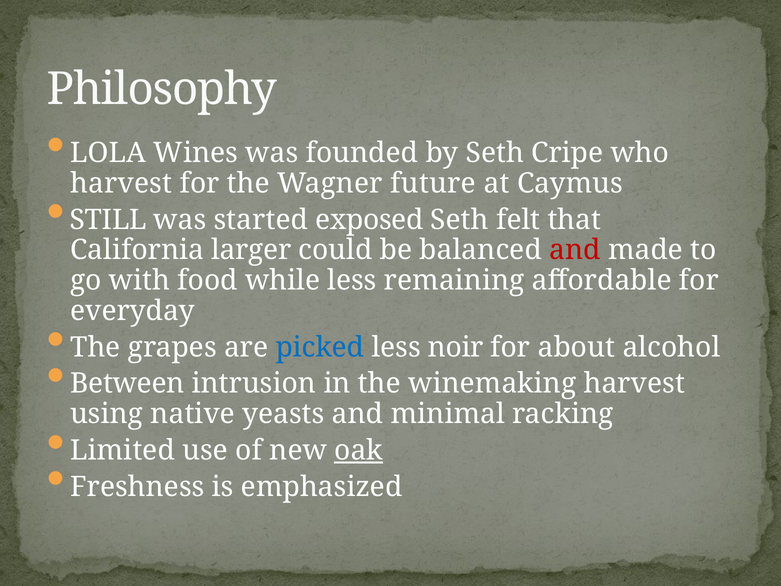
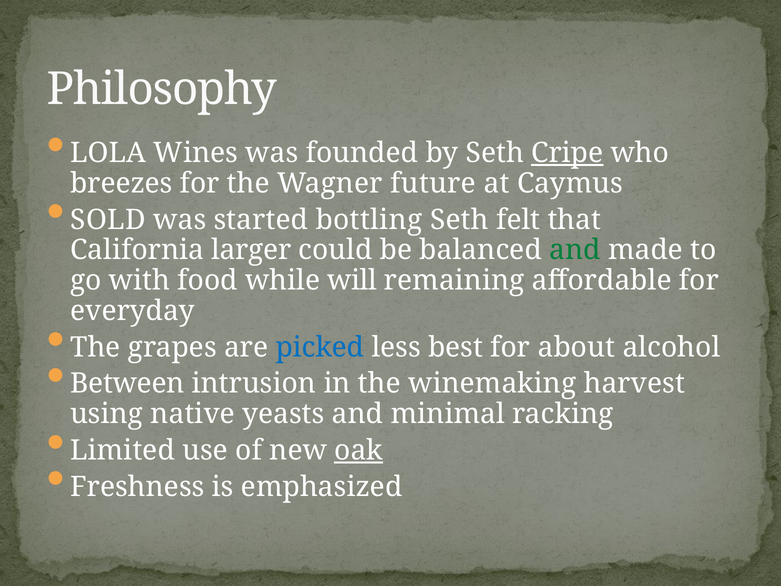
Cripe underline: none -> present
harvest at (121, 183): harvest -> breezes
STILL: STILL -> SOLD
exposed: exposed -> bottling
and at (575, 250) colour: red -> green
while less: less -> will
noir: noir -> best
